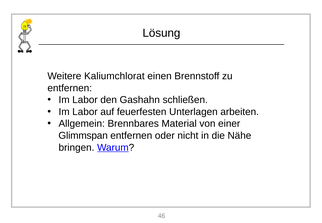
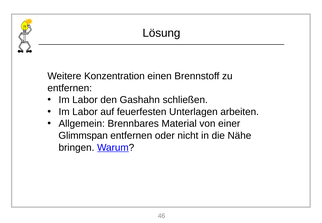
Kaliumchlorat: Kaliumchlorat -> Konzentration
